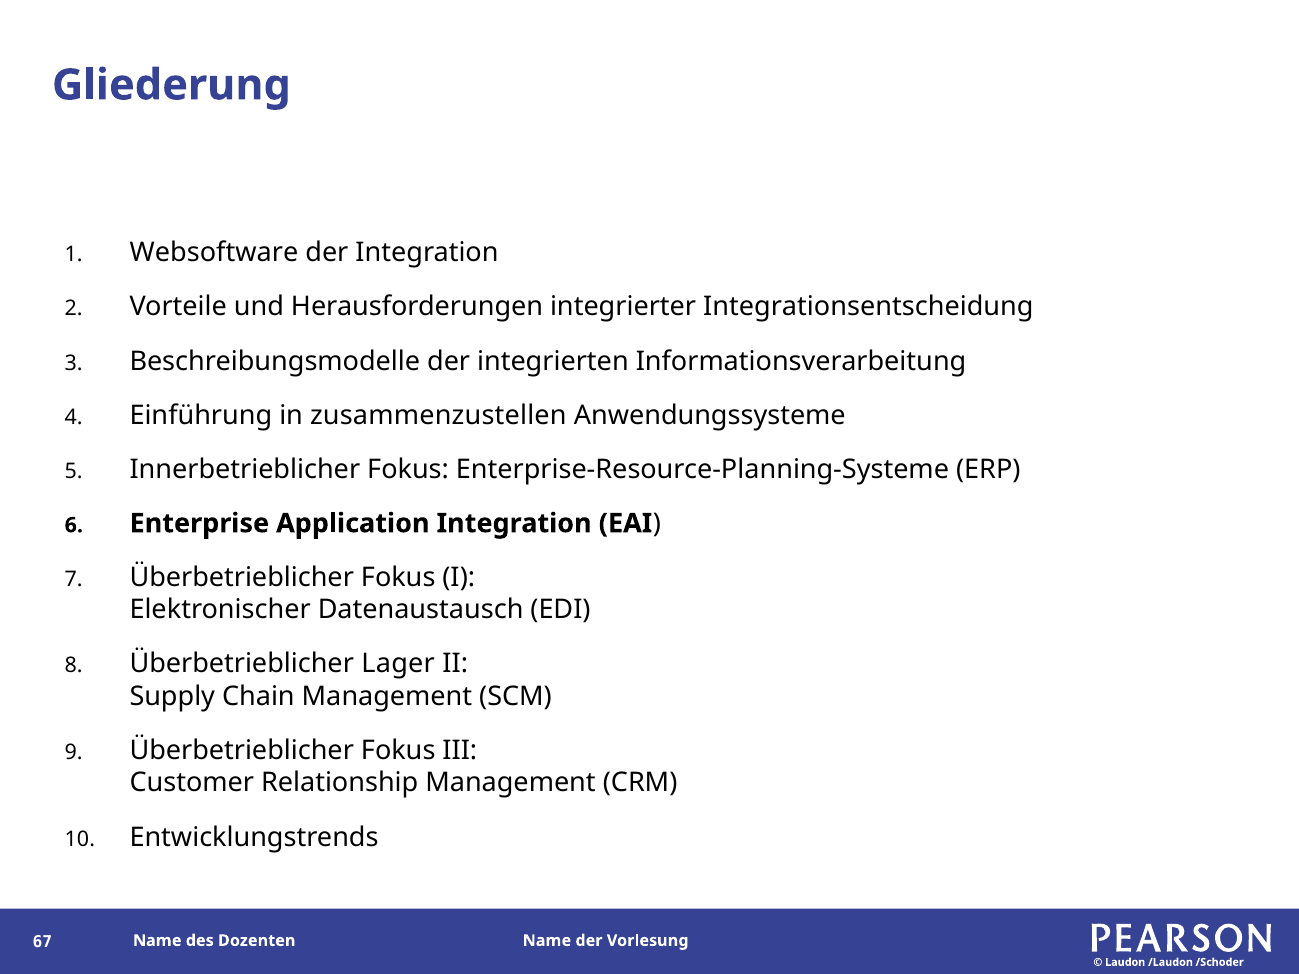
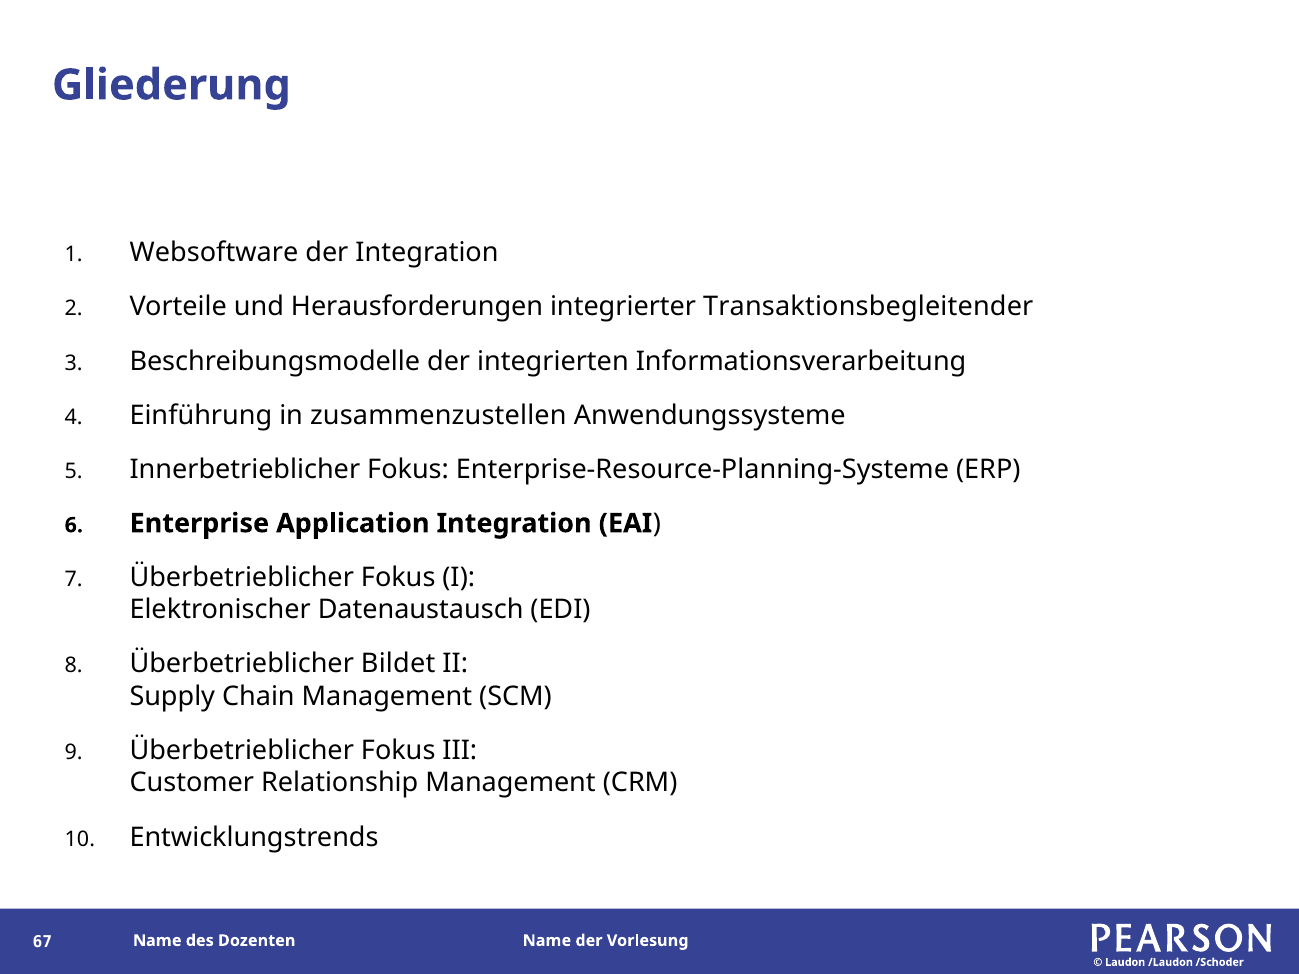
Integrationsentscheidung: Integrationsentscheidung -> Transaktionsbegleitender
Lager: Lager -> Bildet
